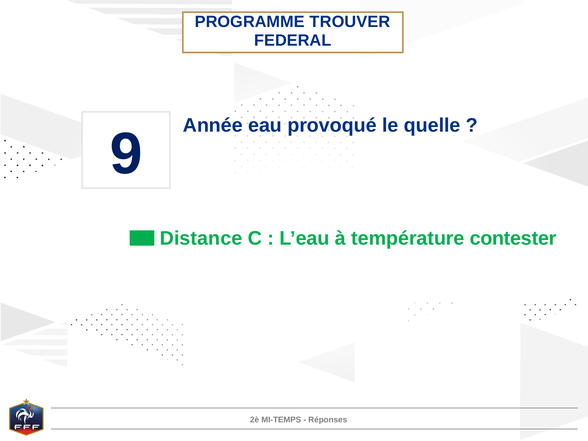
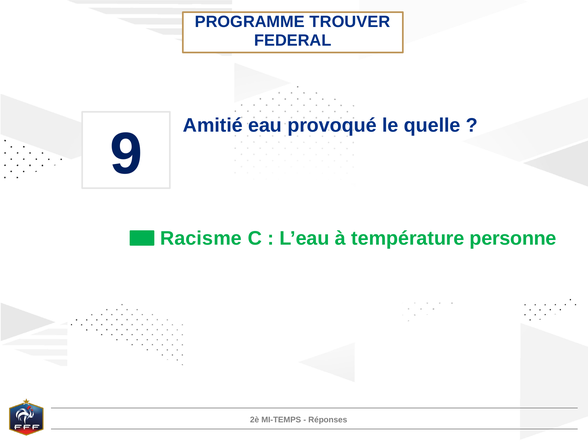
Année: Année -> Amitié
Distance: Distance -> Racisme
contester: contester -> personne
